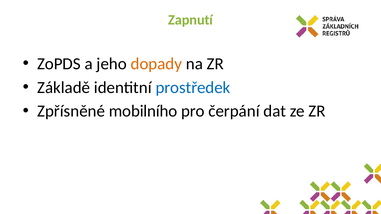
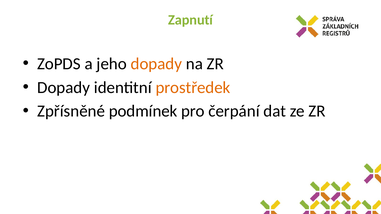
Základě at (64, 88): Základě -> Dopady
prostředek colour: blue -> orange
mobilního: mobilního -> podmínek
